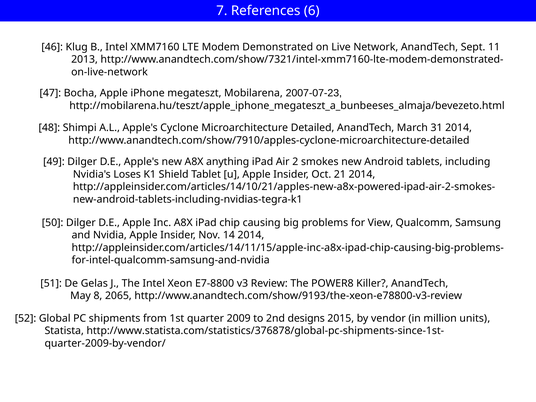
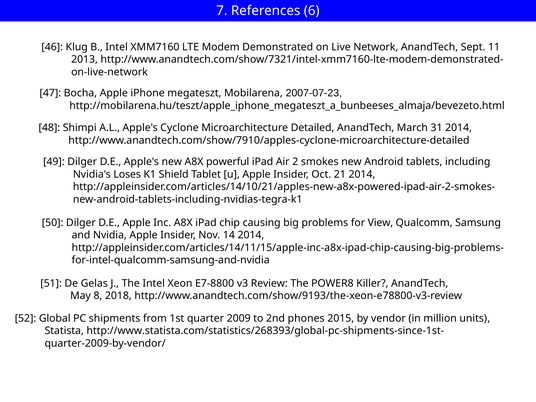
anything: anything -> powerful
2065: 2065 -> 2018
designs: designs -> phones
http://www.statista.com/statistics/376878/global-pc-shipments-since-1st-: http://www.statista.com/statistics/376878/global-pc-shipments-since-1st- -> http://www.statista.com/statistics/268393/global-pc-shipments-since-1st-
